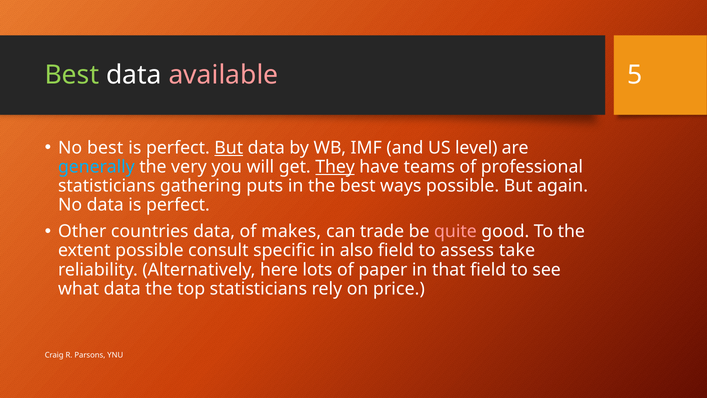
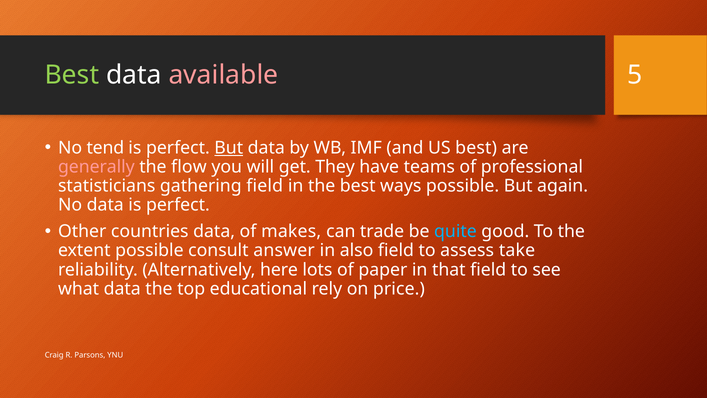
No best: best -> tend
US level: level -> best
generally colour: light blue -> pink
very: very -> flow
They underline: present -> none
gathering puts: puts -> field
quite colour: pink -> light blue
specific: specific -> answer
top statisticians: statisticians -> educational
